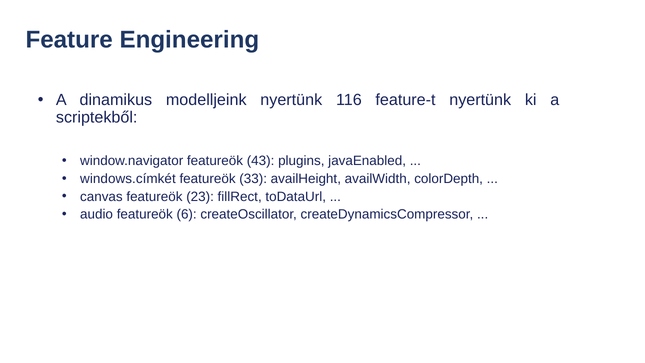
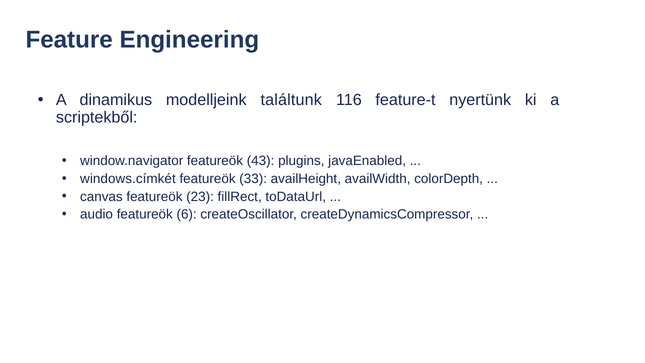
modelljeink nyertünk: nyertünk -> találtunk
